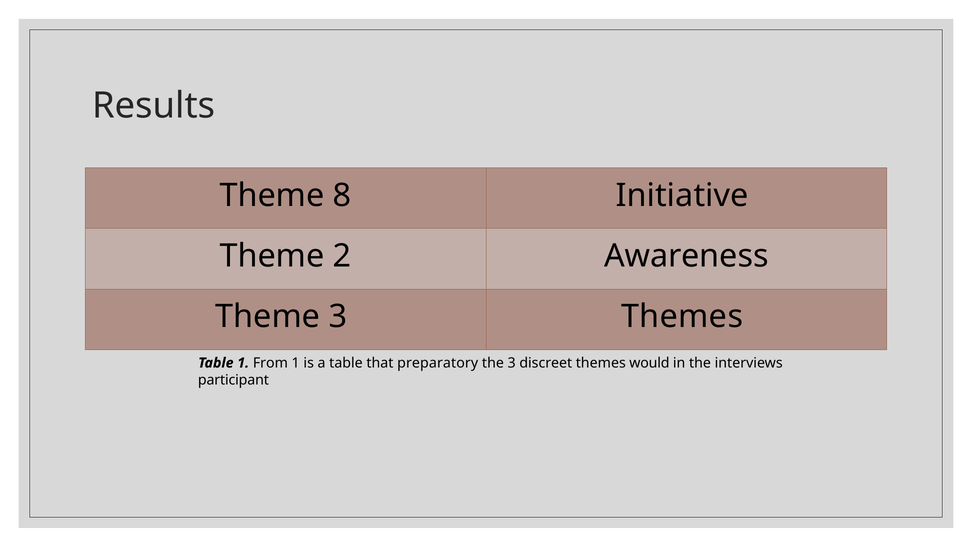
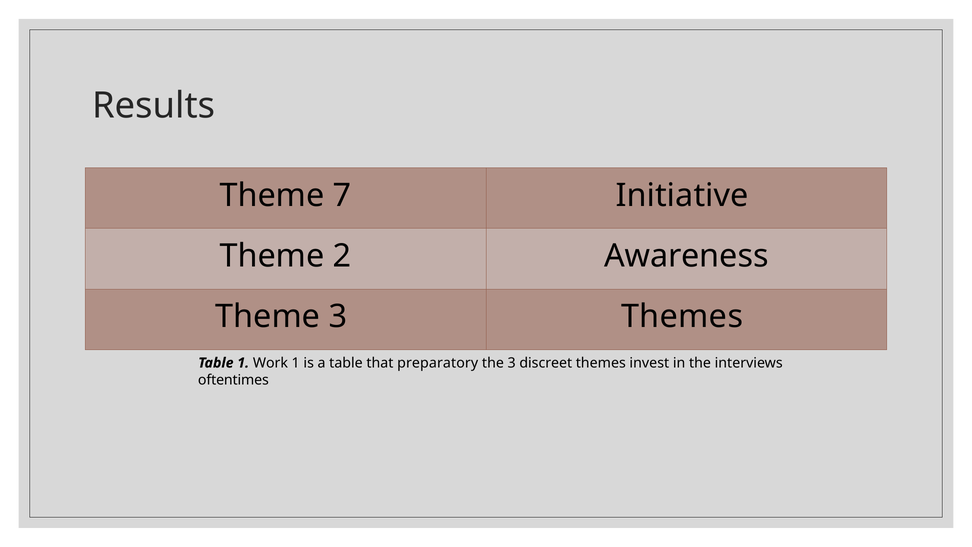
8: 8 -> 7
From: From -> Work
would: would -> invest
participant: participant -> oftentimes
